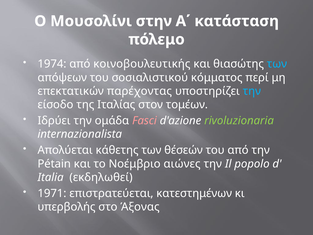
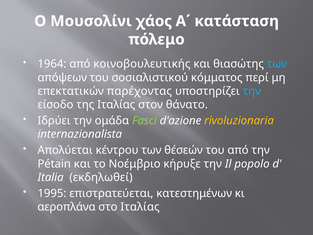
στην: στην -> χάος
1974: 1974 -> 1964
τομέων: τομέων -> θάνατο
Fasci colour: pink -> light green
rivoluzionaria colour: light green -> yellow
κάθετης: κάθετης -> κέντρου
αιώνες: αιώνες -> κήρυξε
1971: 1971 -> 1995
υπερβολής: υπερβολής -> αεροπλάνα
στο Άξονας: Άξονας -> Ιταλίας
